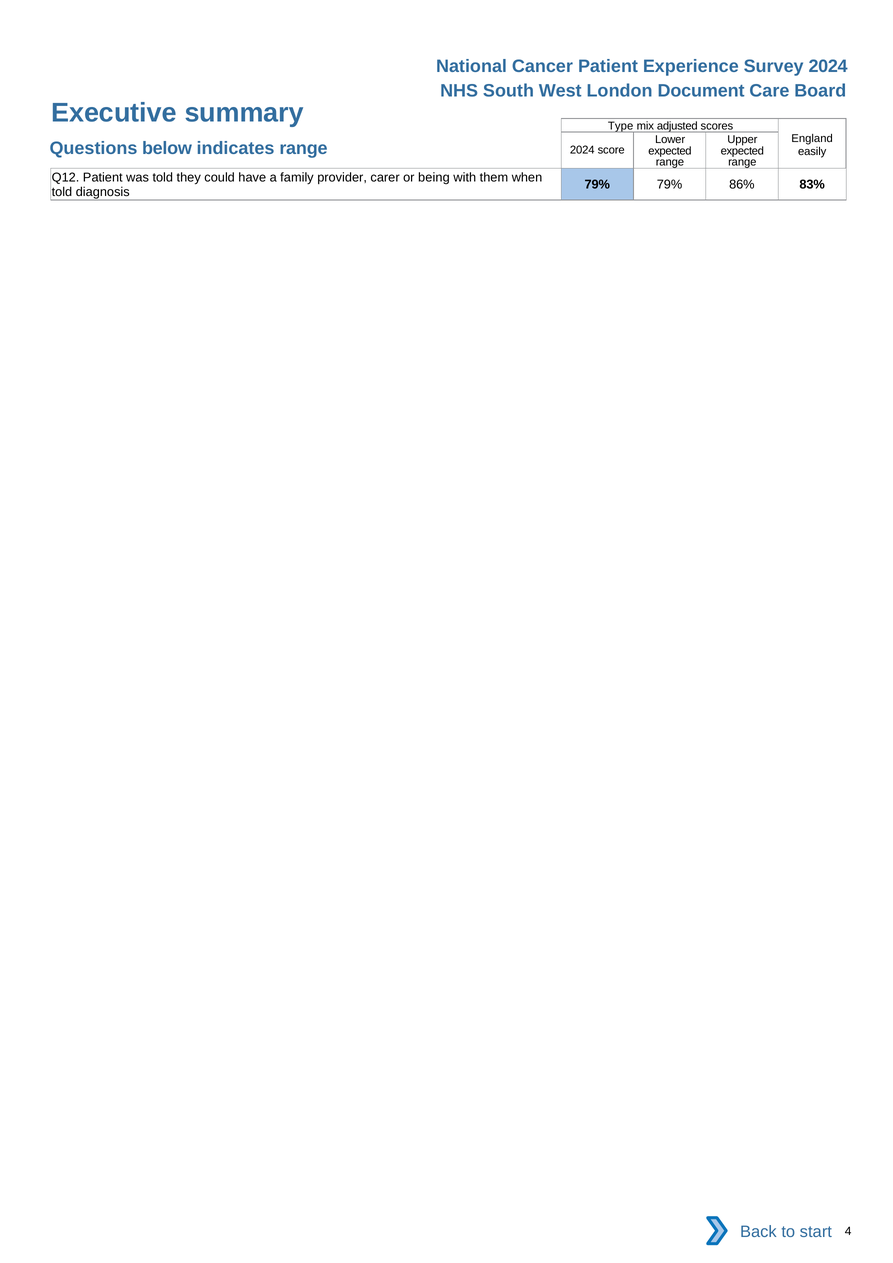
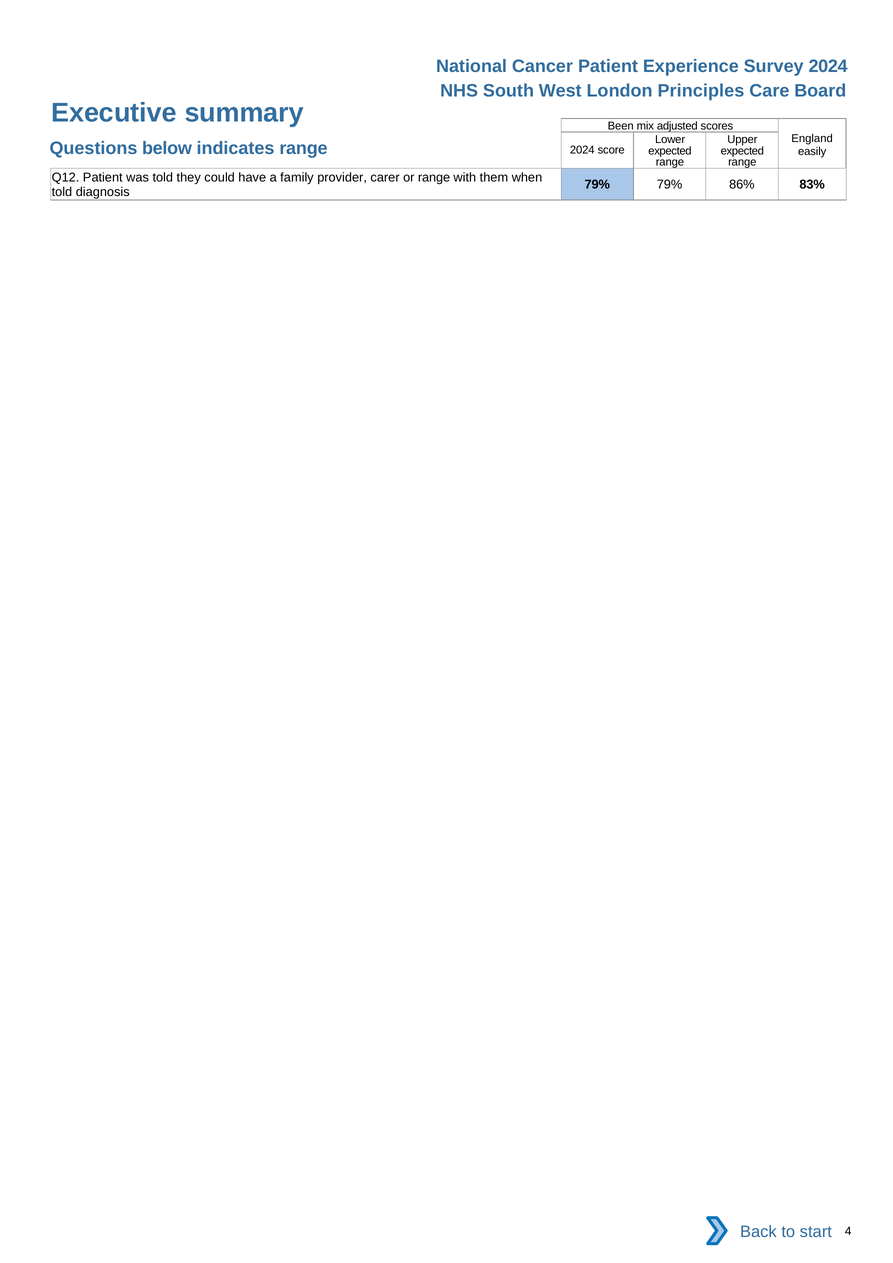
Document: Document -> Principles
Type: Type -> Been
or being: being -> range
